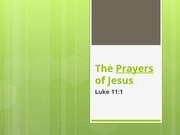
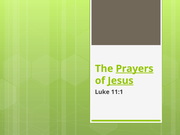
Jesus underline: none -> present
